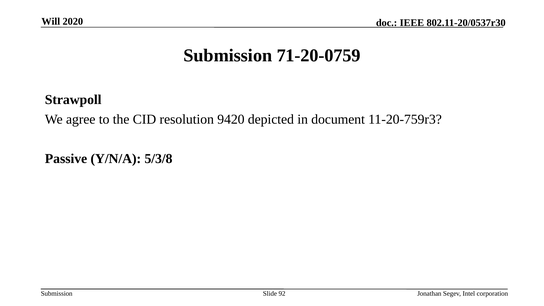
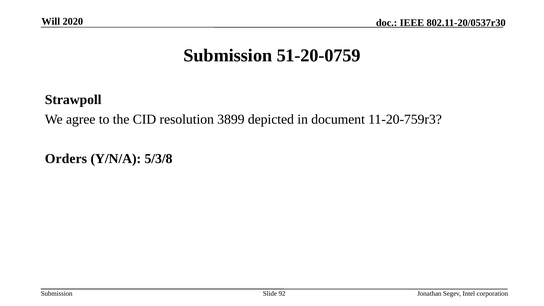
71-20-0759: 71-20-0759 -> 51-20-0759
9420: 9420 -> 3899
Passive: Passive -> Orders
